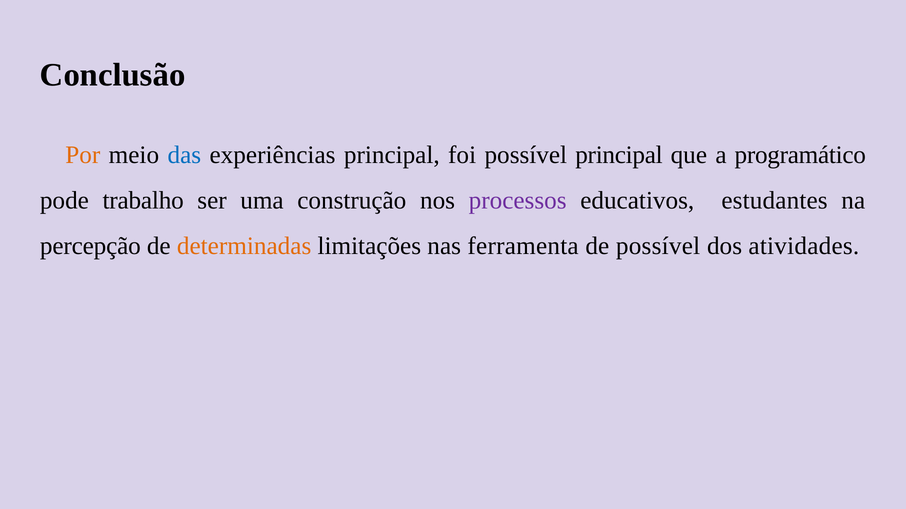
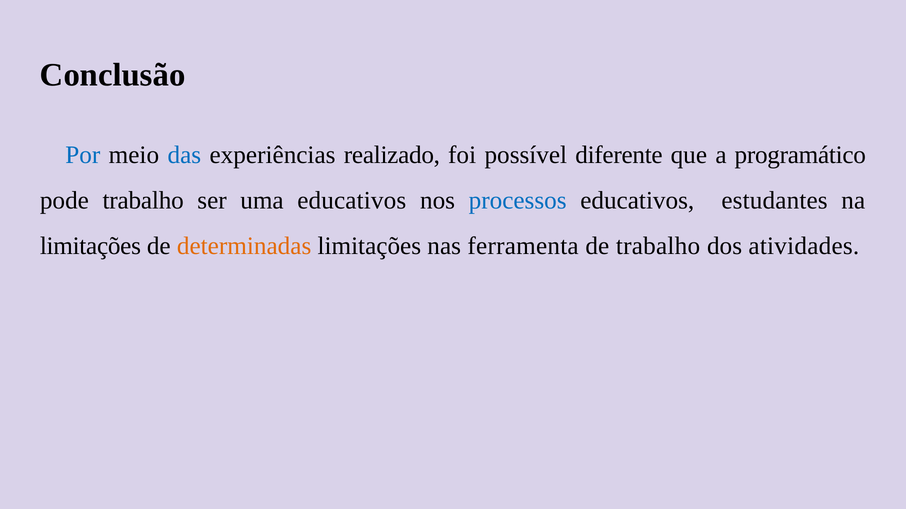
Por colour: orange -> blue
experiências principal: principal -> realizado
possível principal: principal -> diferente
uma construção: construção -> educativos
processos colour: purple -> blue
percepção at (90, 246): percepção -> limitações
de possível: possível -> trabalho
